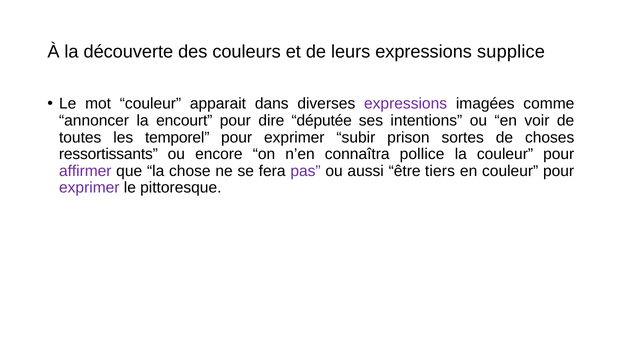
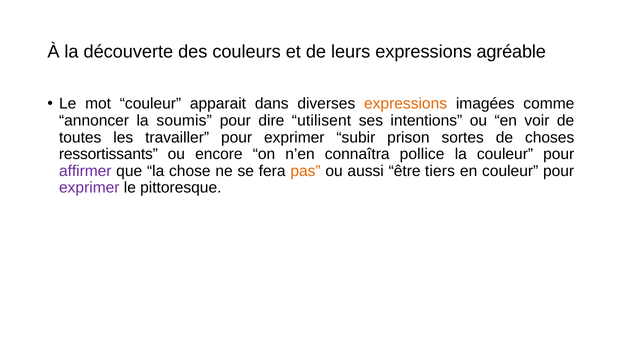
supplice: supplice -> agréable
expressions at (406, 104) colour: purple -> orange
encourt: encourt -> soumis
députée: députée -> utilisent
temporel: temporel -> travailler
pas colour: purple -> orange
